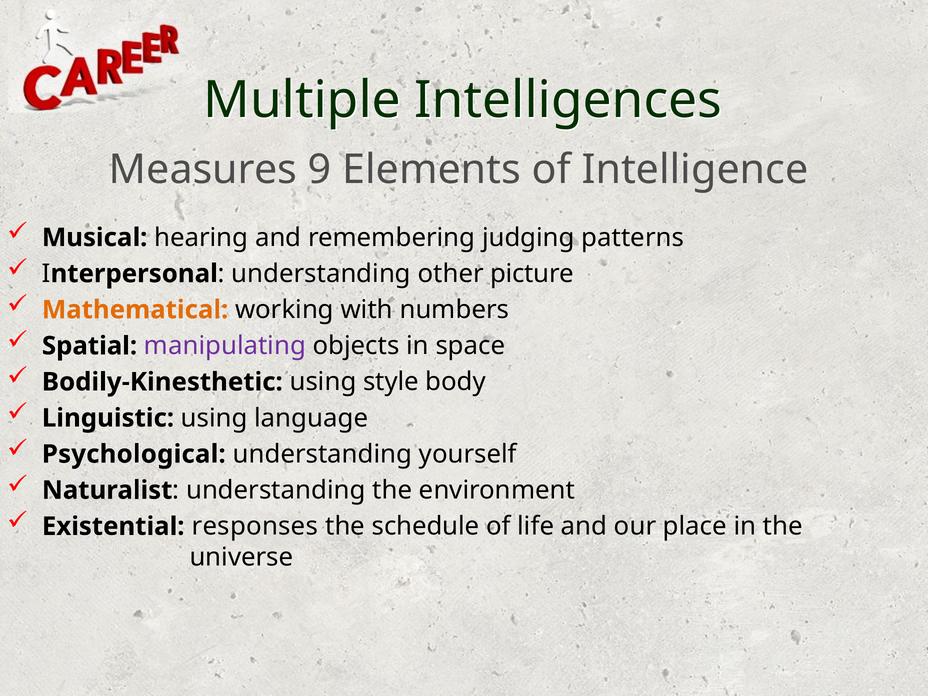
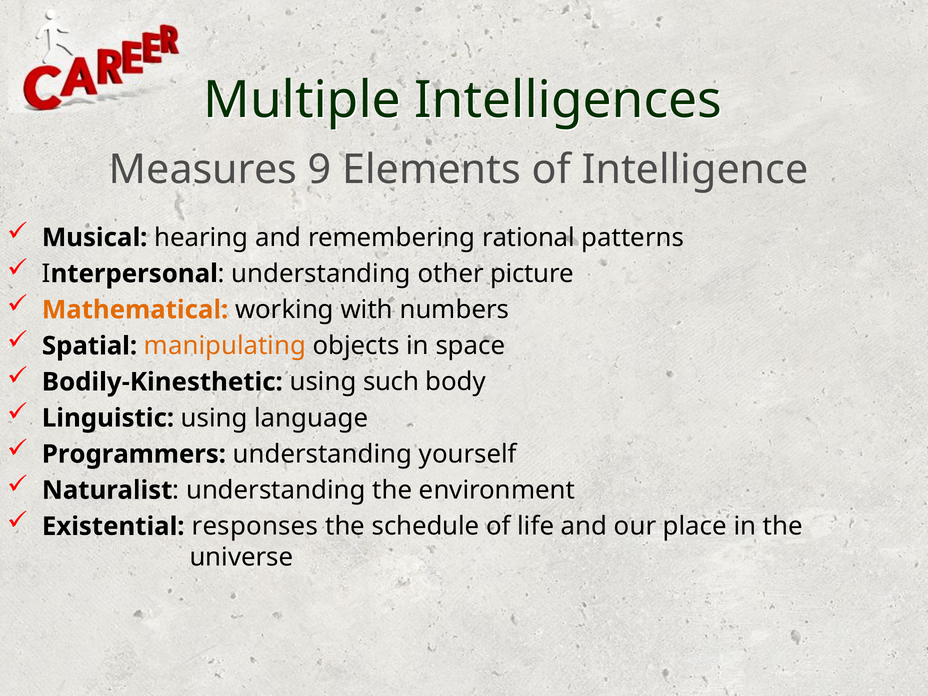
judging: judging -> rational
manipulating colour: purple -> orange
style: style -> such
Psychological: Psychological -> Programmers
